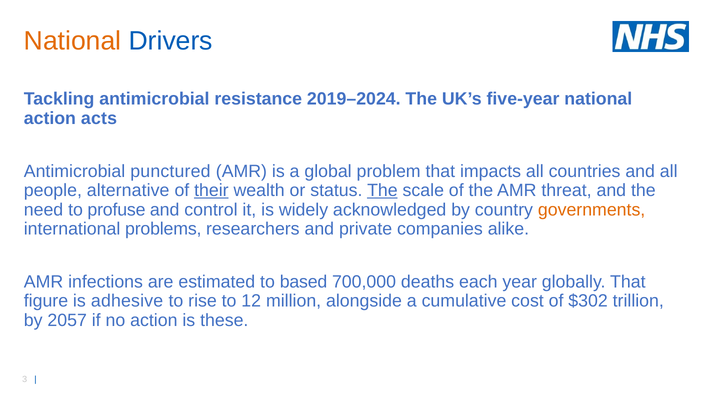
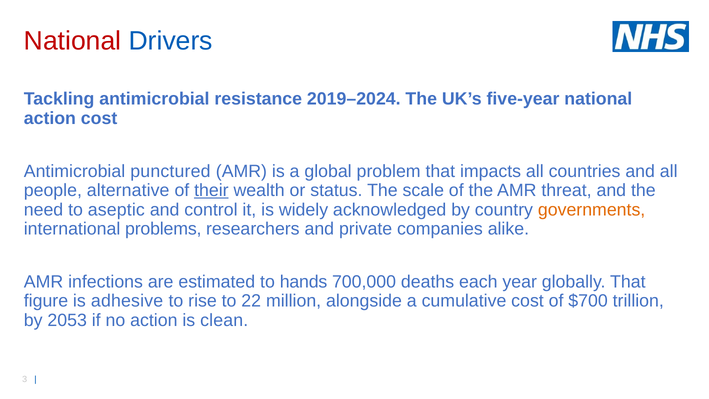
National at (73, 41) colour: orange -> red
action acts: acts -> cost
The at (382, 190) underline: present -> none
profuse: profuse -> aseptic
based: based -> hands
12: 12 -> 22
$302: $302 -> $700
2057: 2057 -> 2053
these: these -> clean
